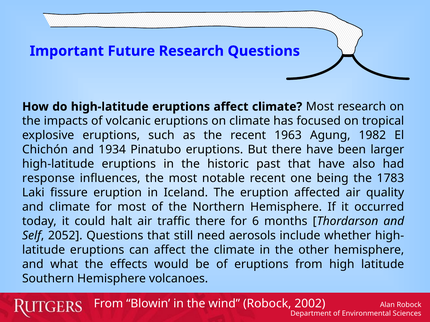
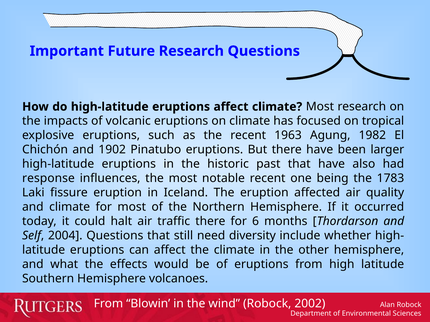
1934: 1934 -> 1902
2052: 2052 -> 2004
aerosols: aerosols -> diversity
